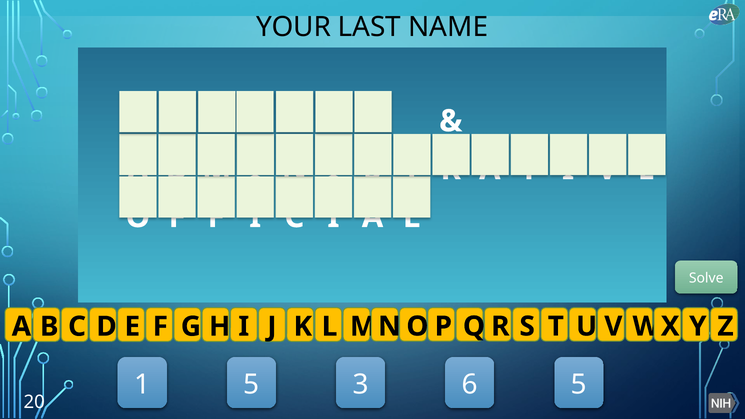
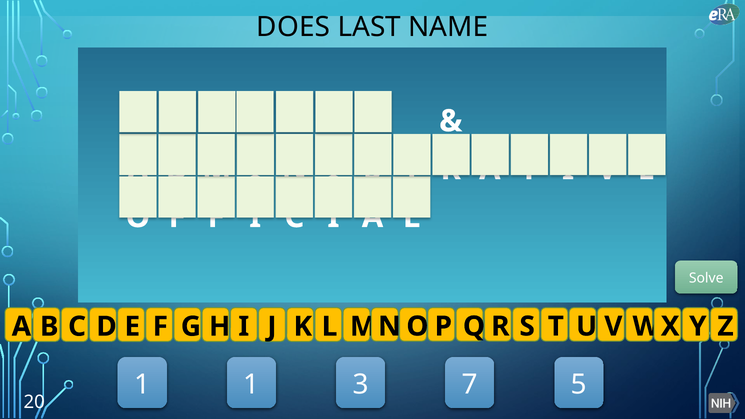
YOUR: YOUR -> DOES
1 5: 5 -> 1
6: 6 -> 7
